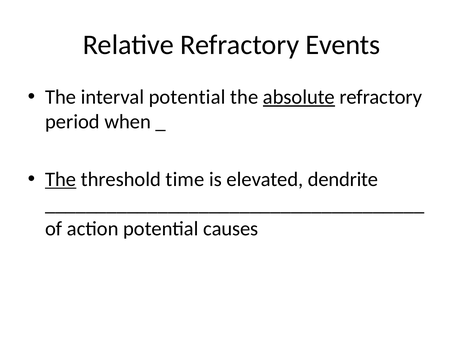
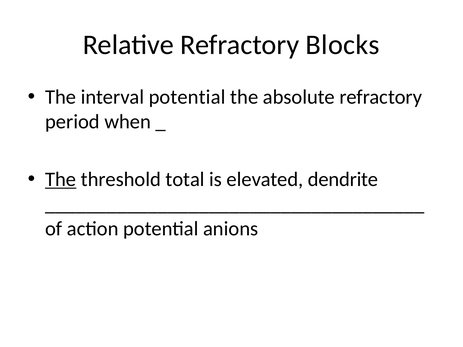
Events: Events -> Blocks
absolute underline: present -> none
time: time -> total
causes: causes -> anions
